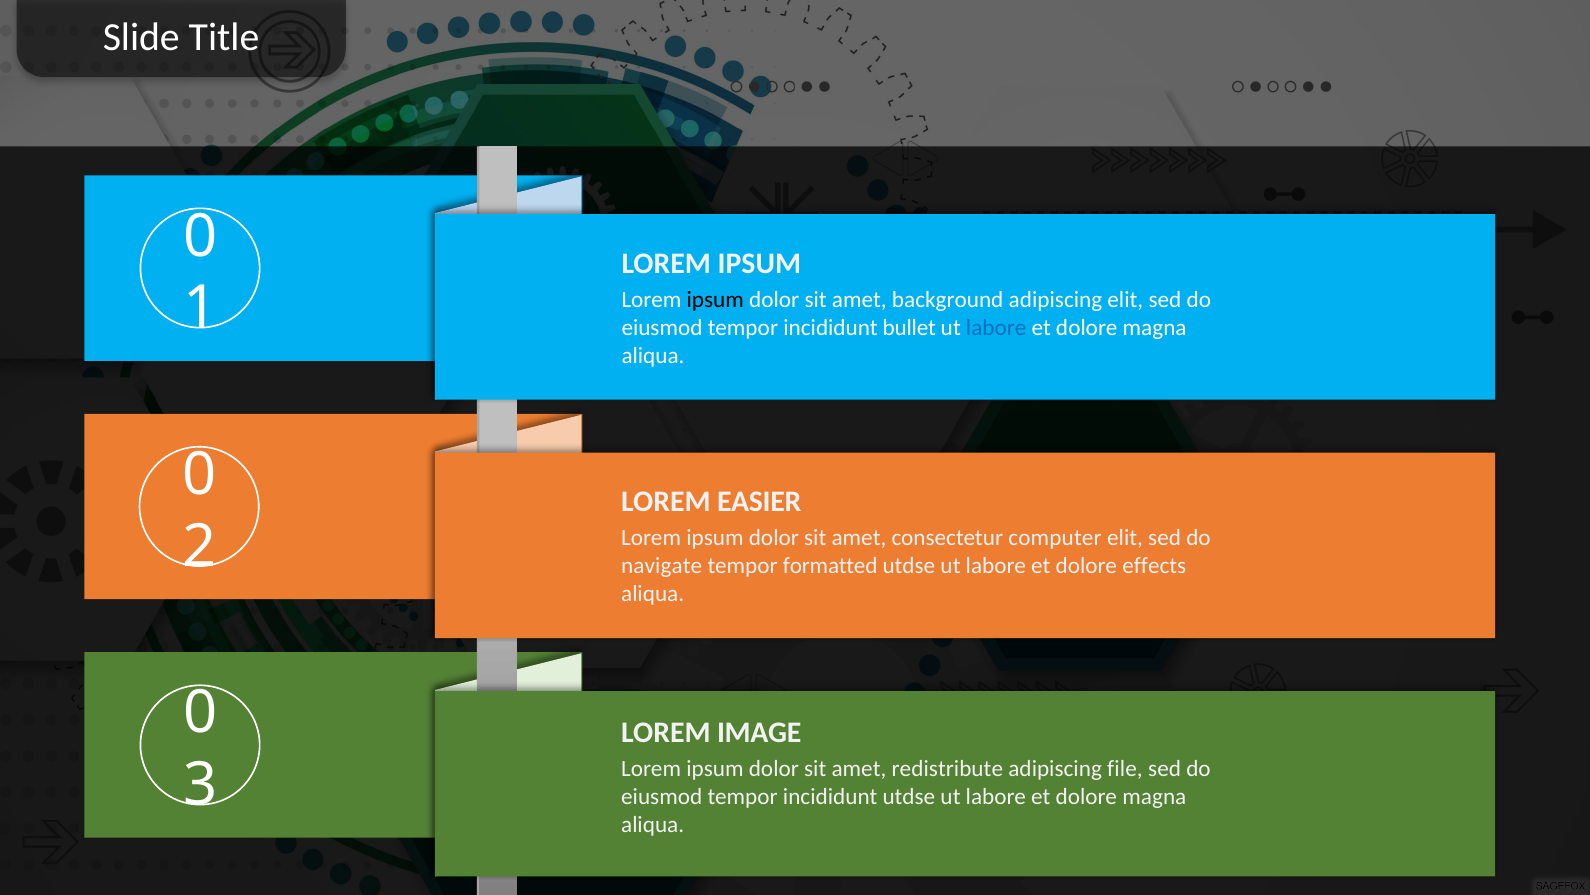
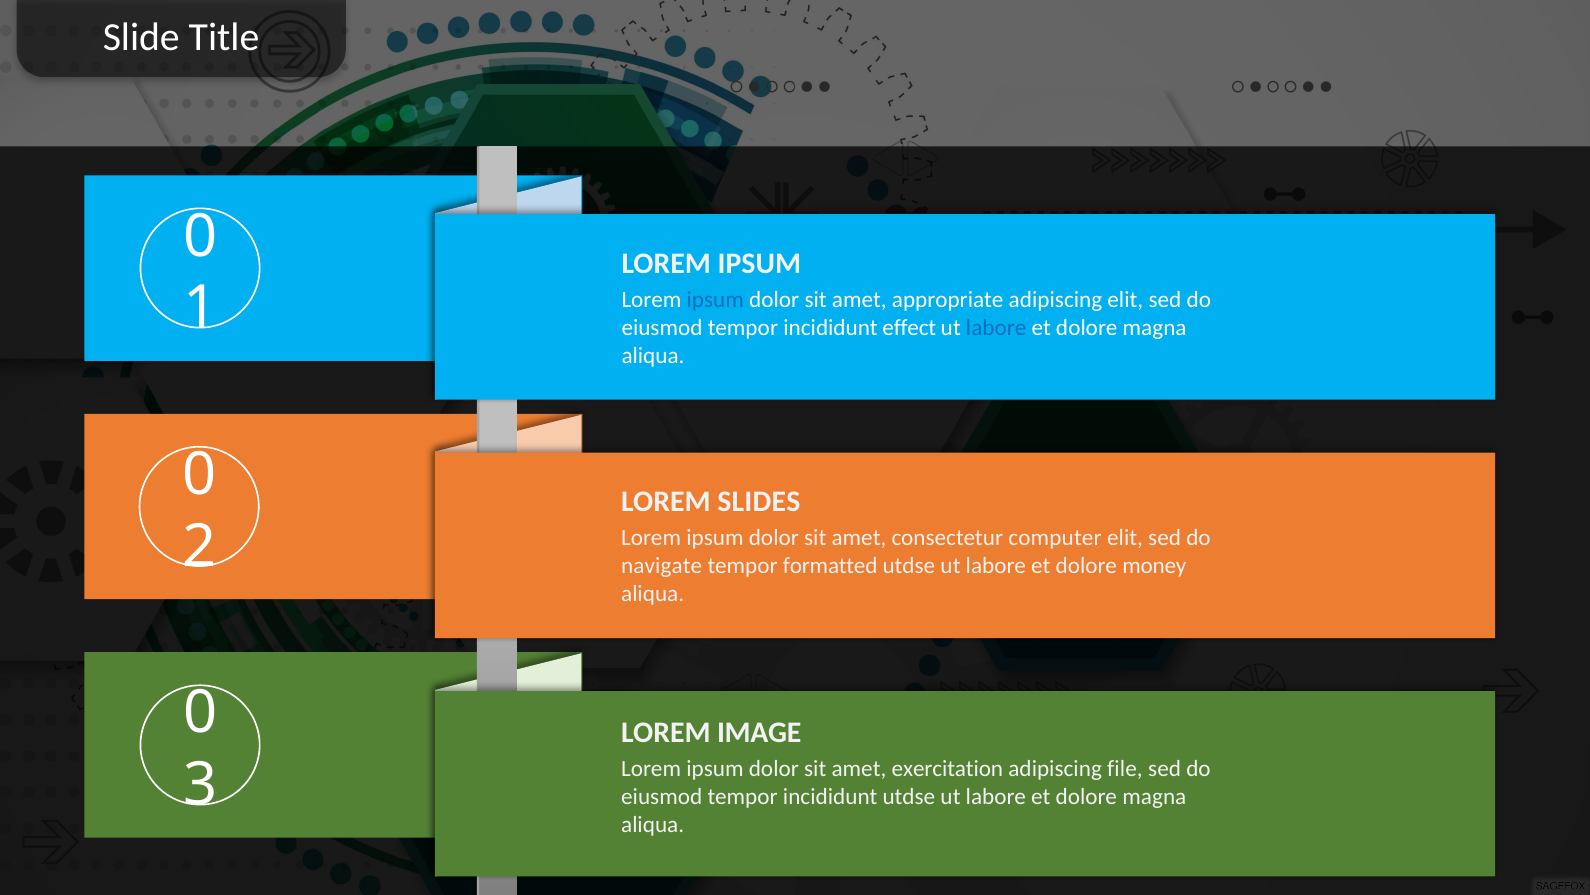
ipsum at (715, 299) colour: black -> blue
background: background -> appropriate
bullet: bullet -> effect
EASIER: EASIER -> SLIDES
effects: effects -> money
redistribute: redistribute -> exercitation
